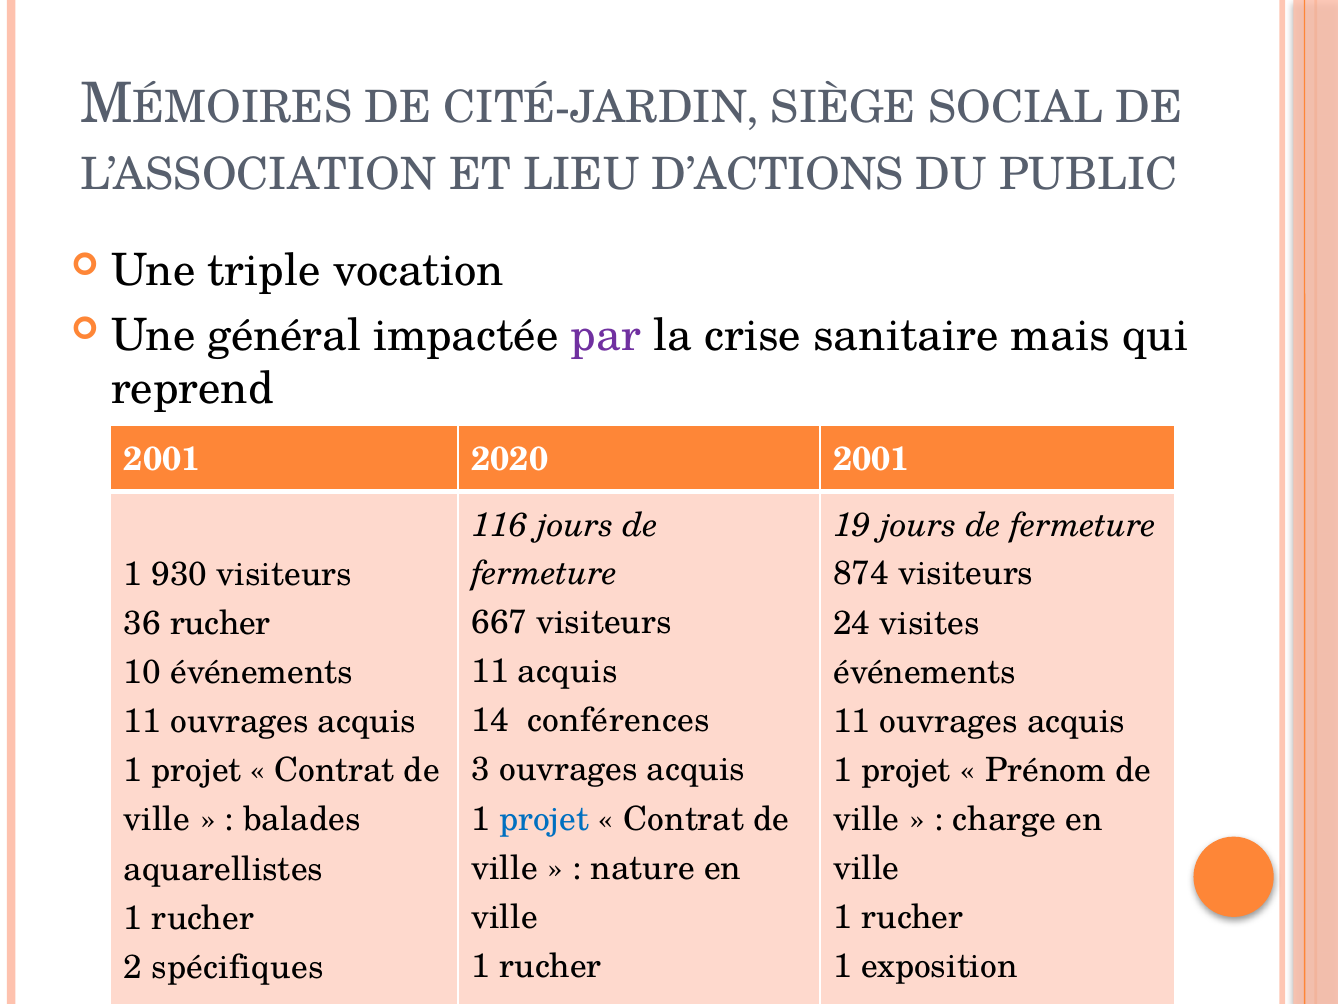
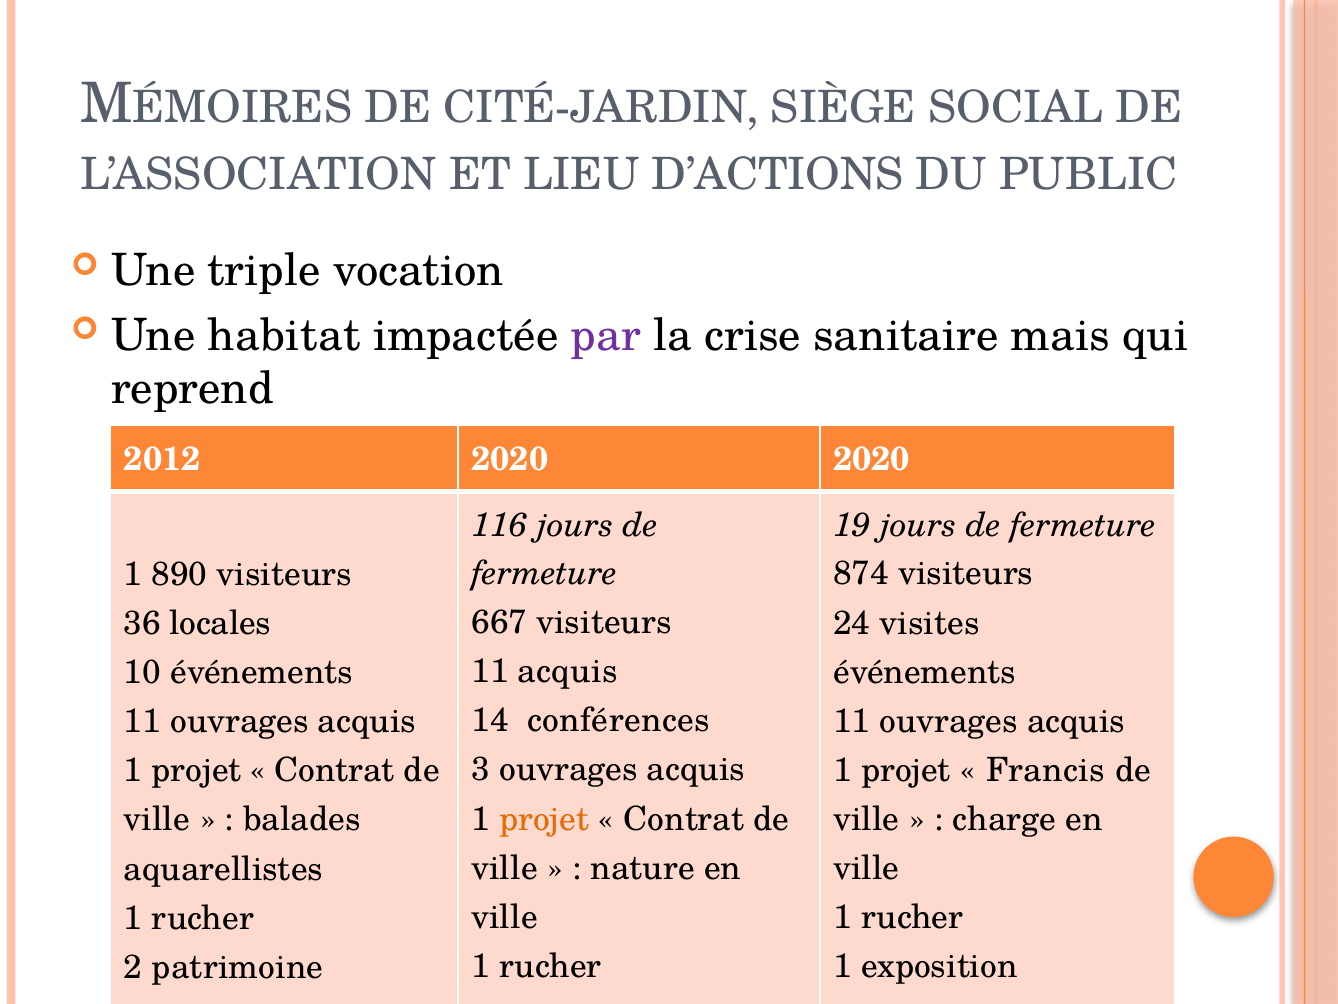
général: général -> habitat
2001 at (162, 460): 2001 -> 2012
2020 2001: 2001 -> 2020
930: 930 -> 890
36 rucher: rucher -> locales
Prénom: Prénom -> Francis
projet at (544, 819) colour: blue -> orange
spécifiques: spécifiques -> patrimoine
